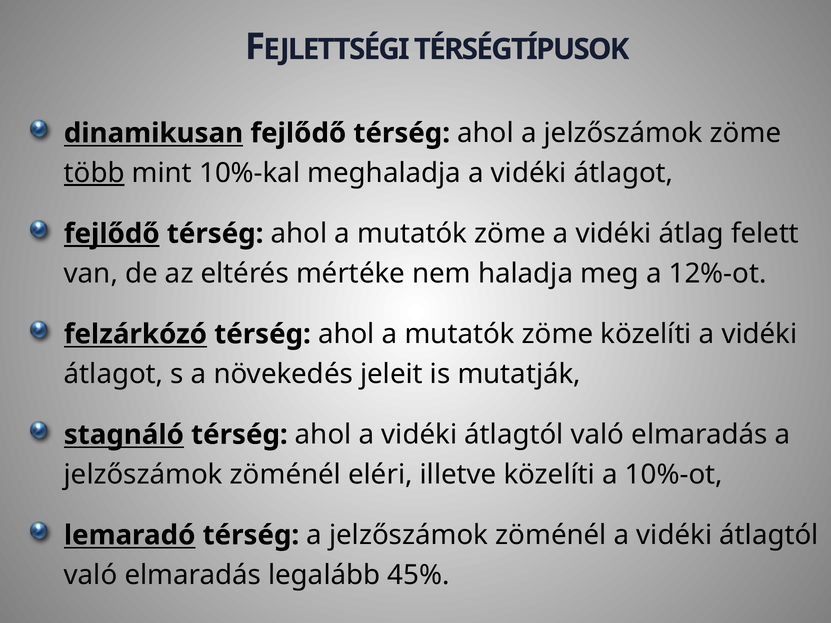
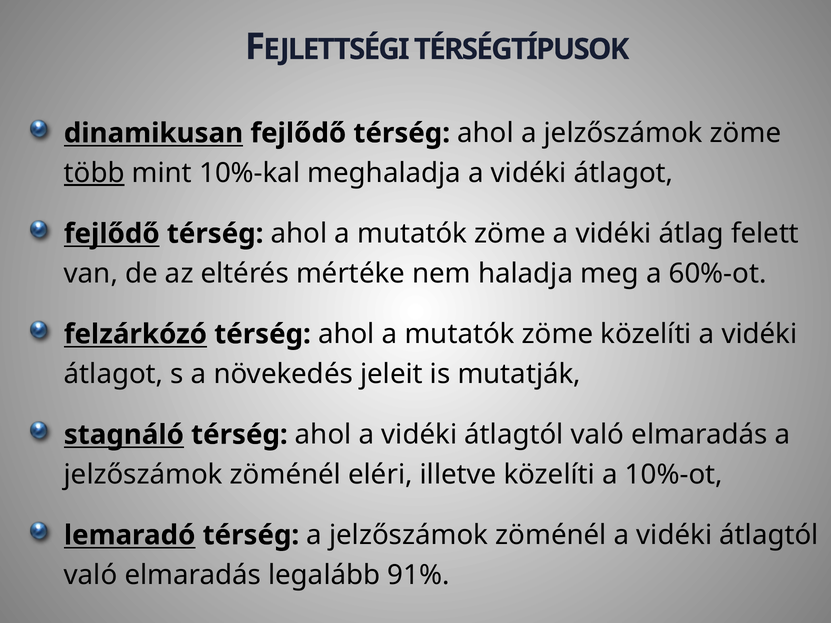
fejlődő at (112, 234) underline: present -> none
12%-ot: 12%-ot -> 60%-ot
45%: 45% -> 91%
